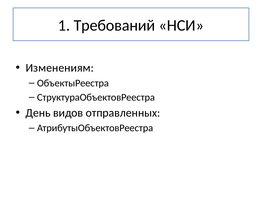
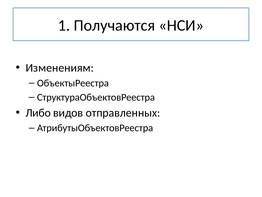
Требований: Требований -> Получаются
День: День -> Либо
